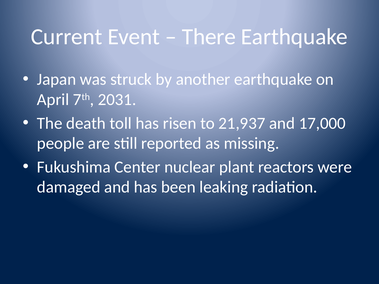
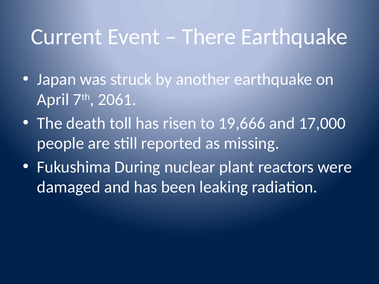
2031: 2031 -> 2061
21,937: 21,937 -> 19,666
Center: Center -> During
